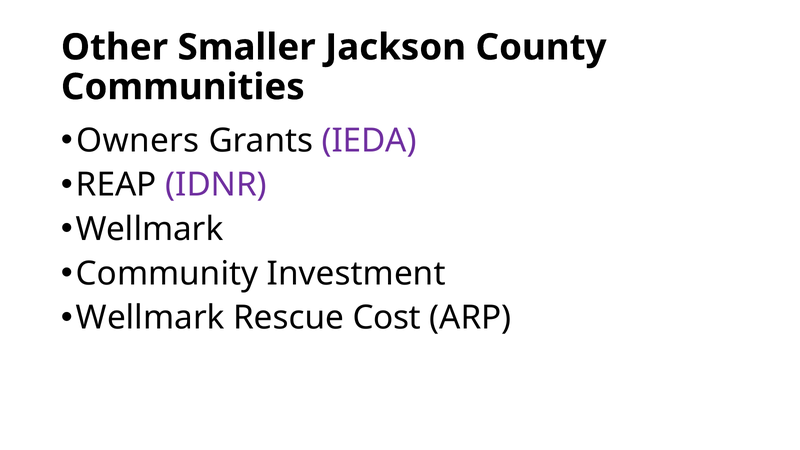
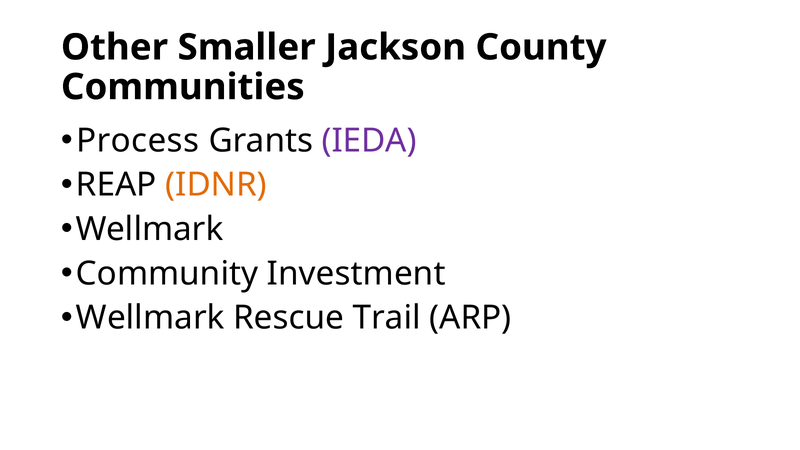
Owners: Owners -> Process
IDNR colour: purple -> orange
Cost: Cost -> Trail
